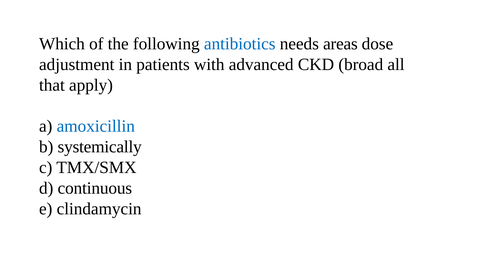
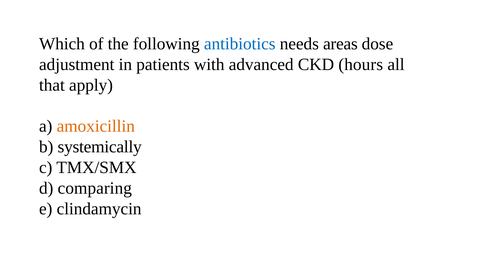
broad: broad -> hours
amoxicillin colour: blue -> orange
continuous: continuous -> comparing
